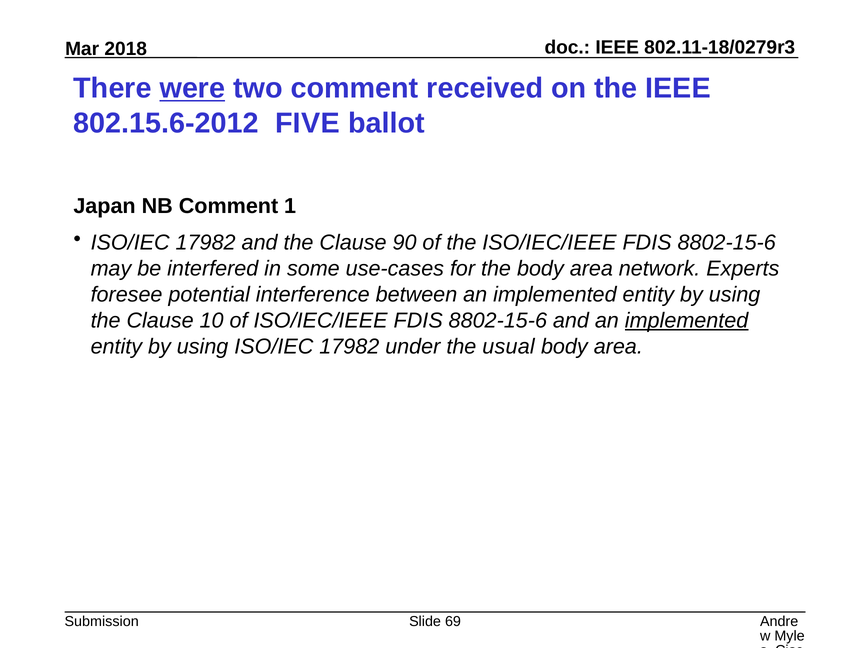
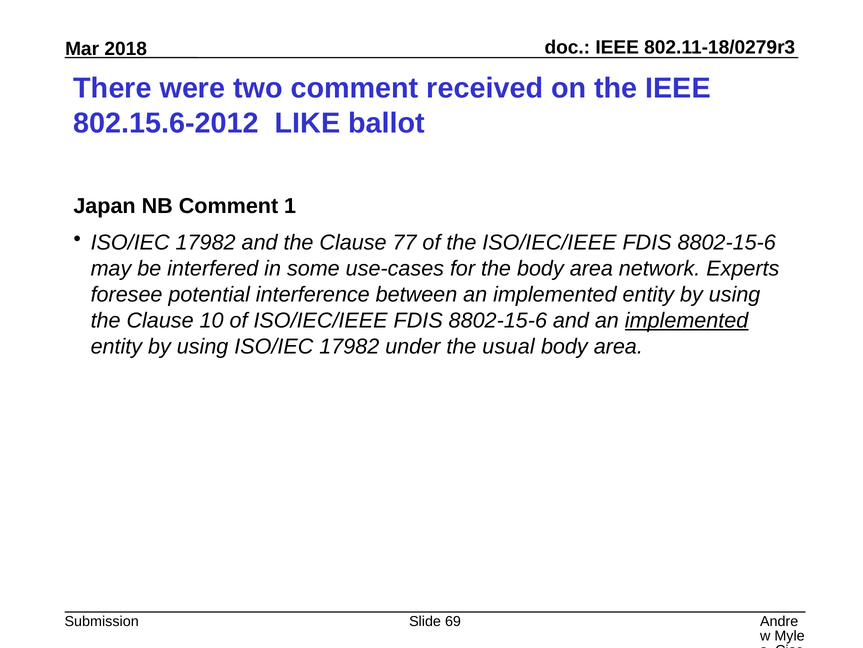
were underline: present -> none
FIVE: FIVE -> LIKE
90: 90 -> 77
